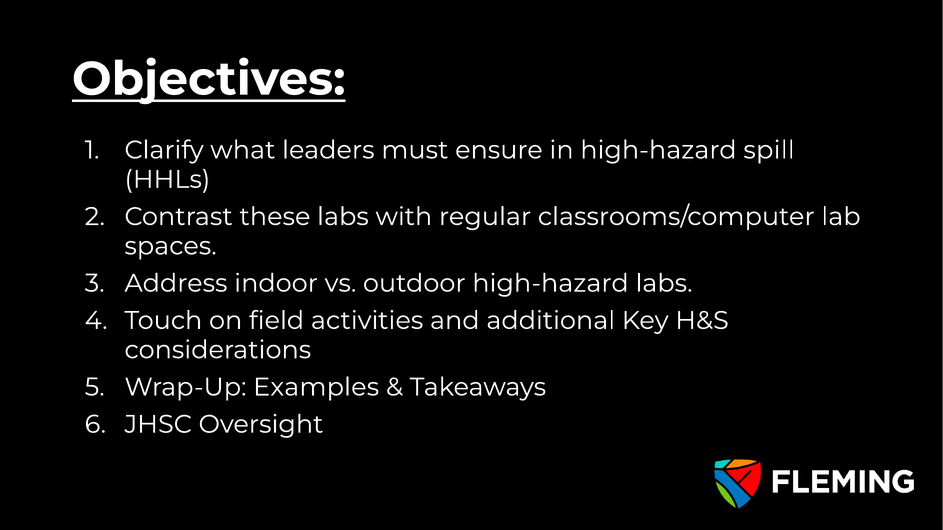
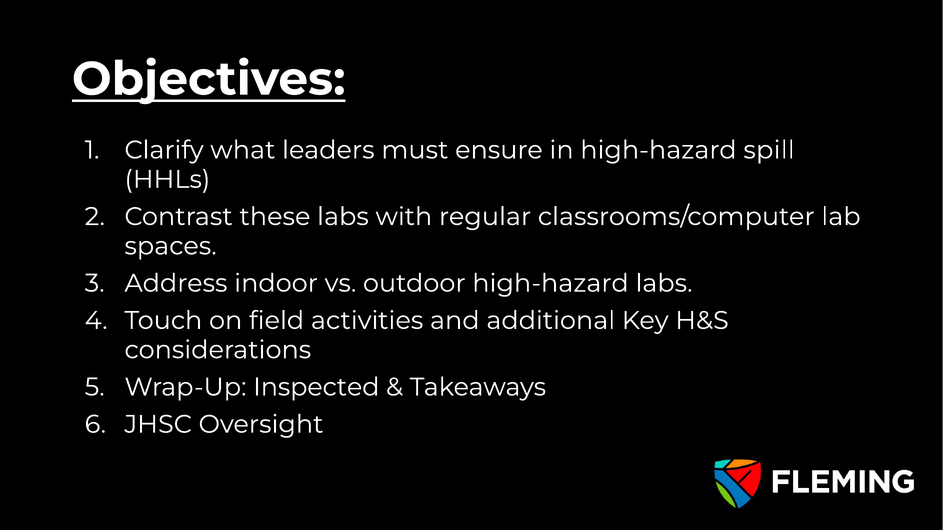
Examples: Examples -> Inspected
